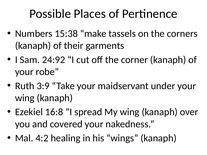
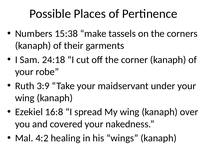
24:92: 24:92 -> 24:18
